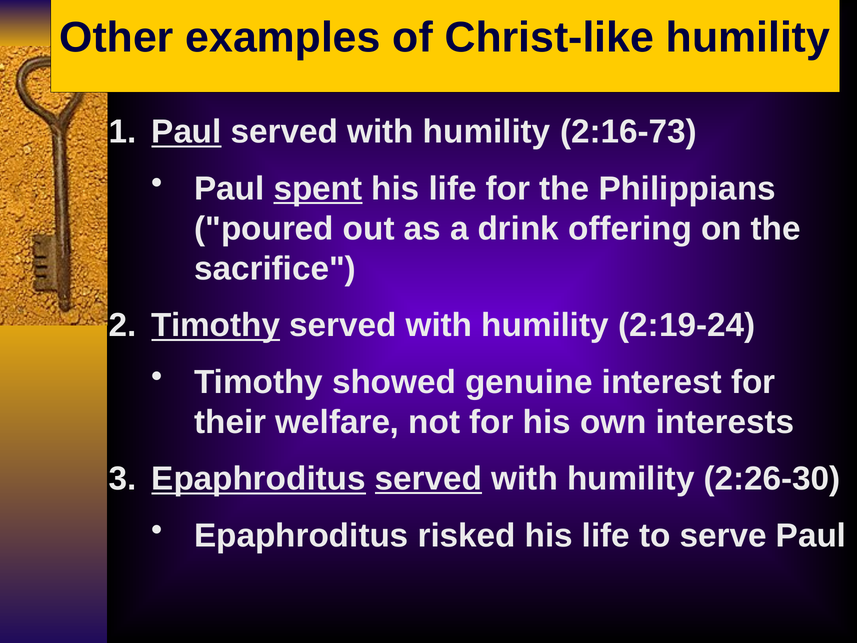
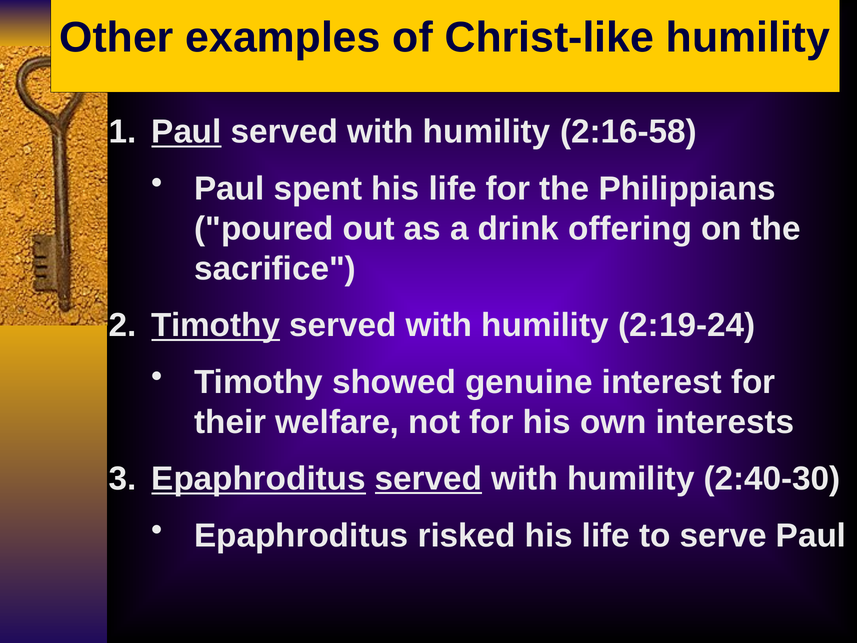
2:16-73: 2:16-73 -> 2:16-58
spent underline: present -> none
2:26-30: 2:26-30 -> 2:40-30
